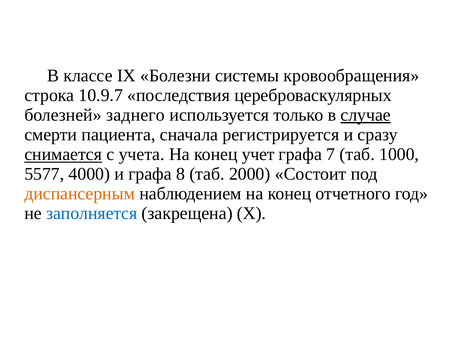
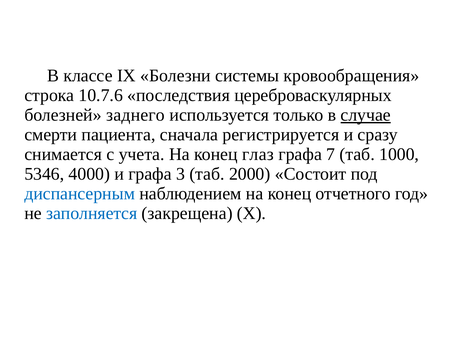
10.9.7: 10.9.7 -> 10.7.6
снимается underline: present -> none
учет: учет -> глаз
5577: 5577 -> 5346
8: 8 -> 3
диспансерным colour: orange -> blue
